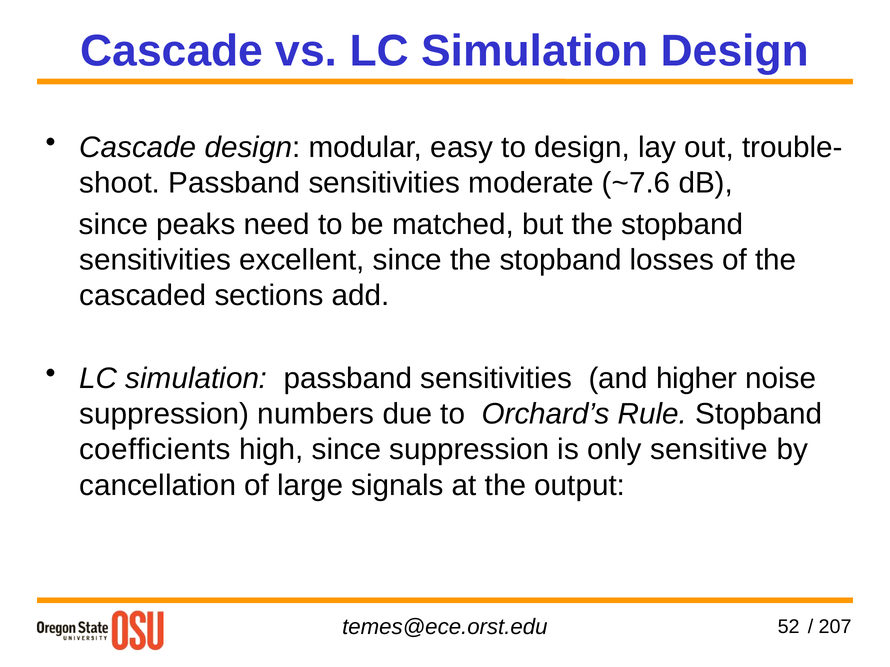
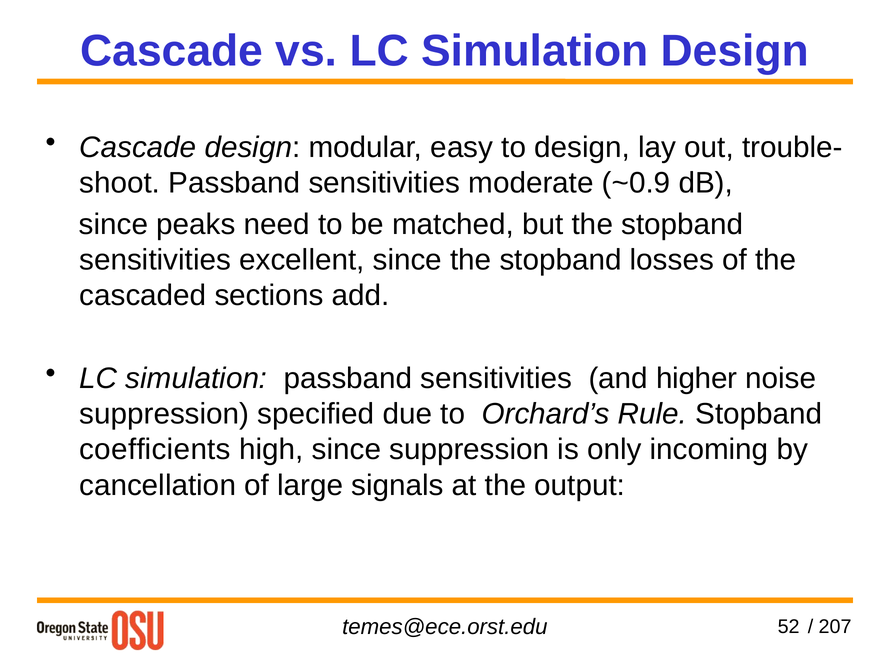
~7.6: ~7.6 -> ~0.9
numbers: numbers -> specified
sensitive: sensitive -> incoming
